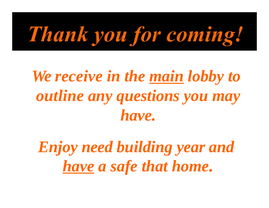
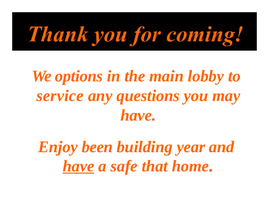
receive: receive -> options
main underline: present -> none
outline: outline -> service
need: need -> been
